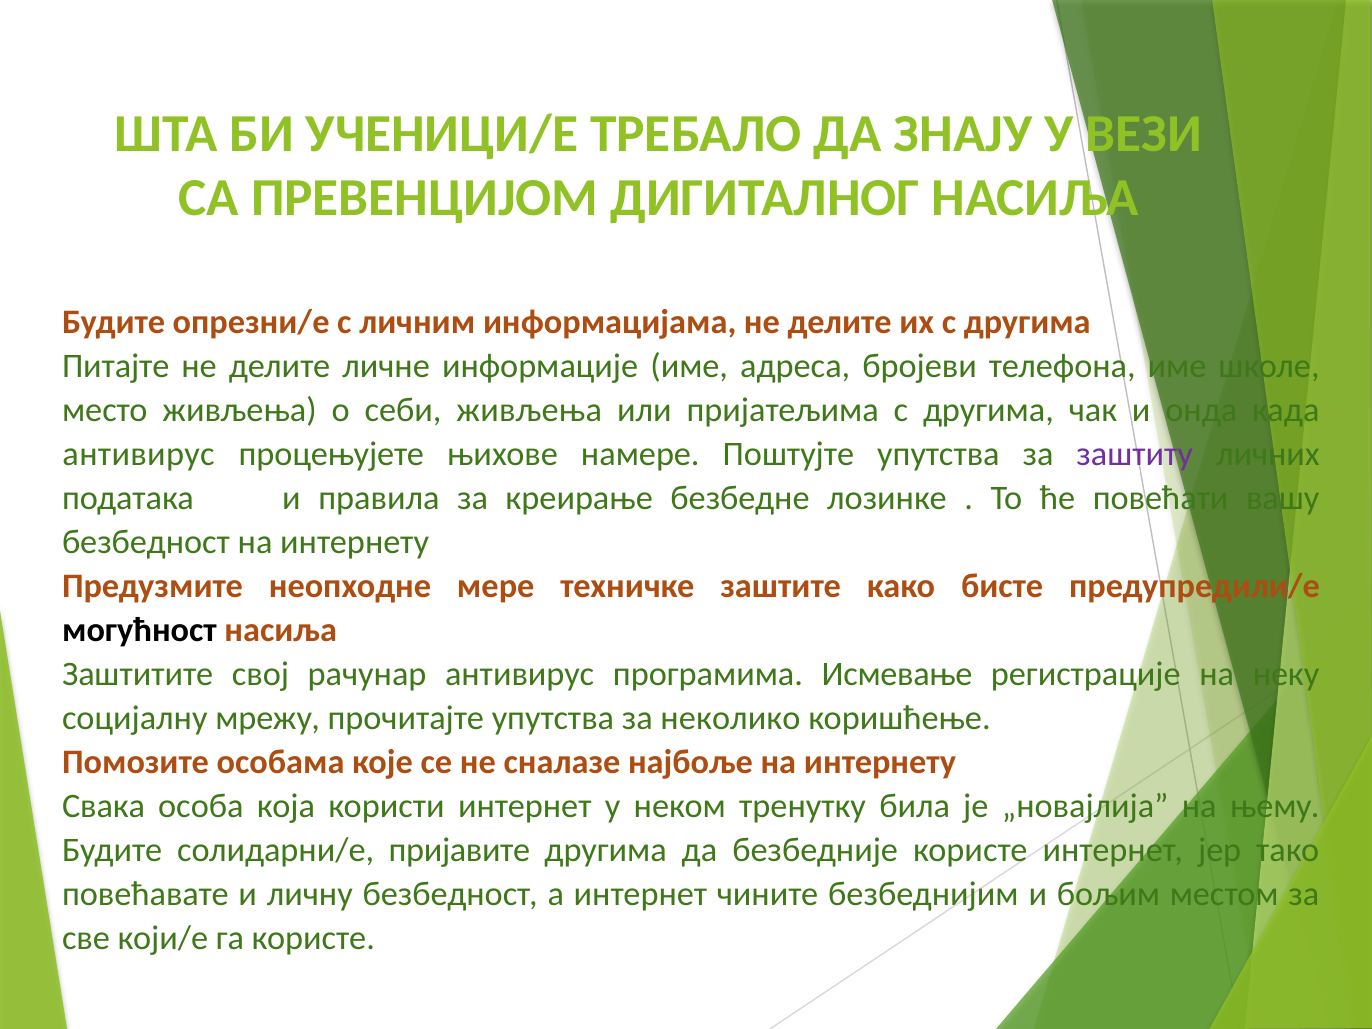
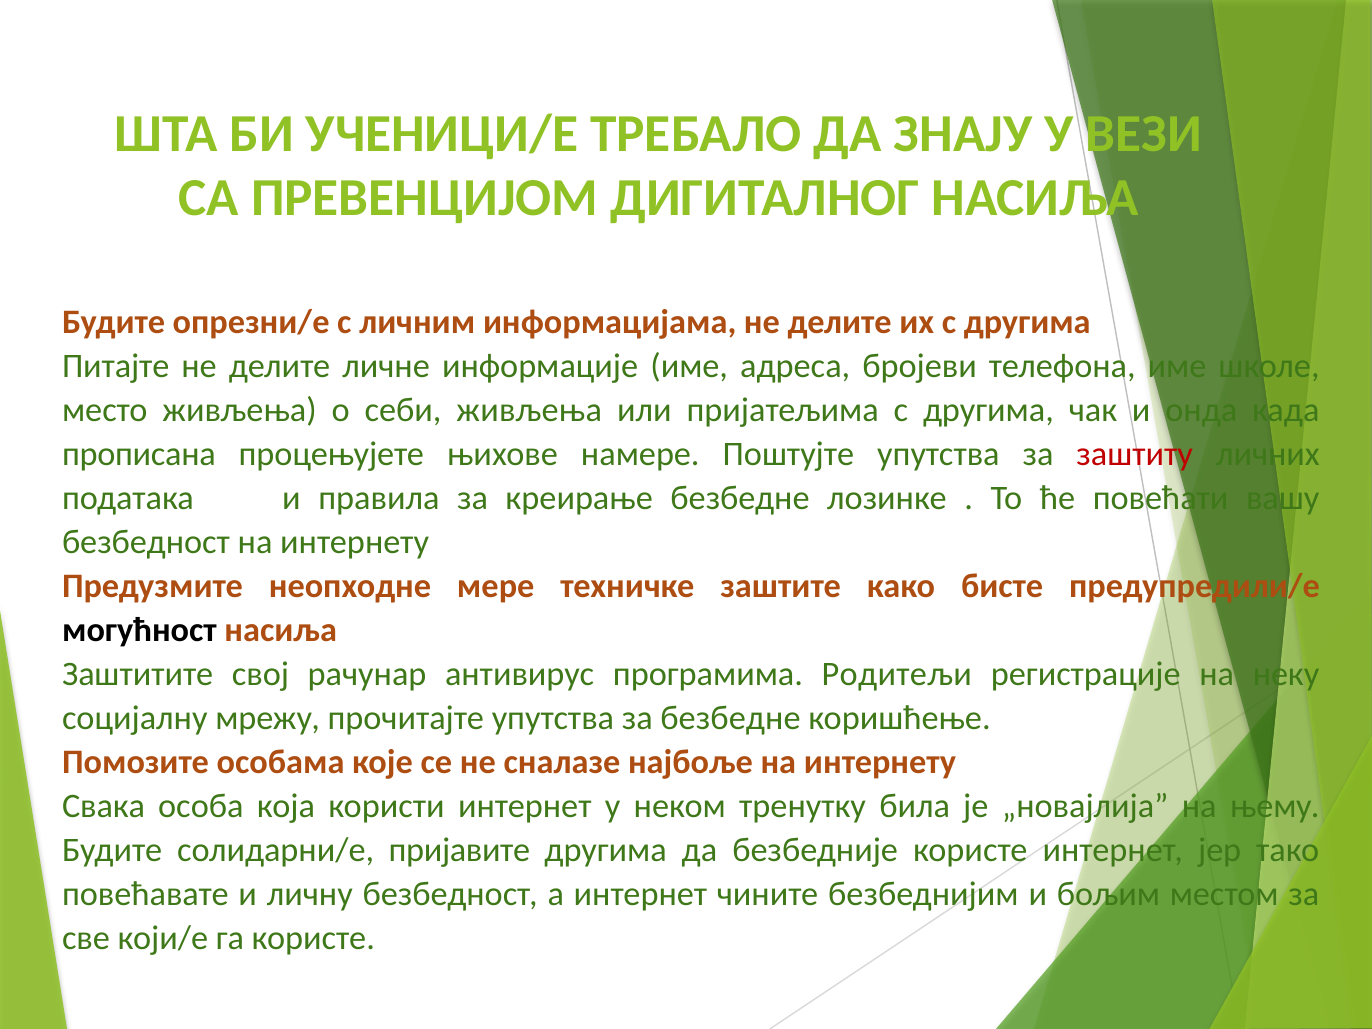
антивирус at (139, 454): антивирус -> прописана
заштиту colour: purple -> red
Исмевање: Исмевање -> Родитељи
за неколико: неколико -> безбедне
